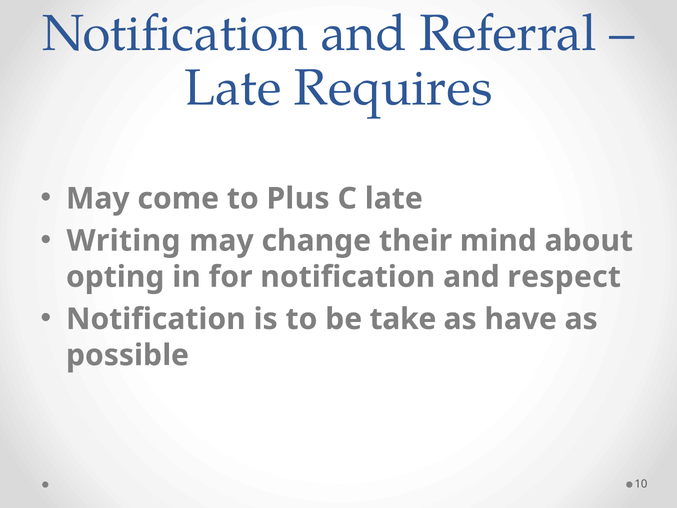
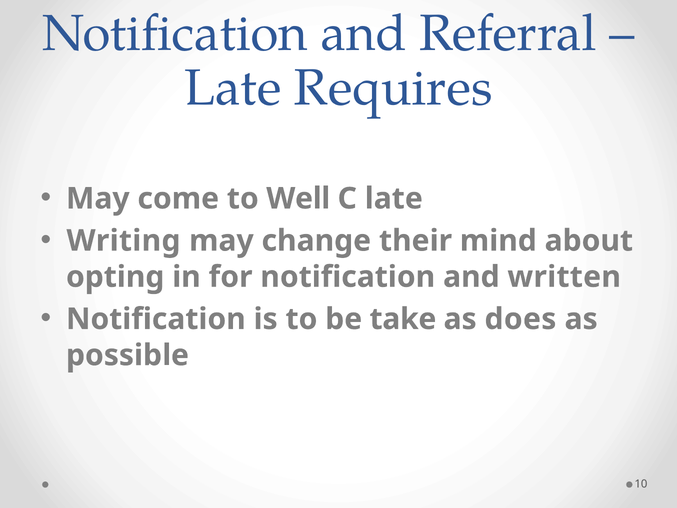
Plus: Plus -> Well
respect: respect -> written
have: have -> does
